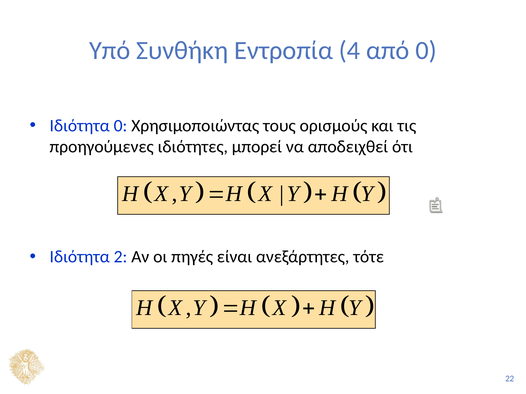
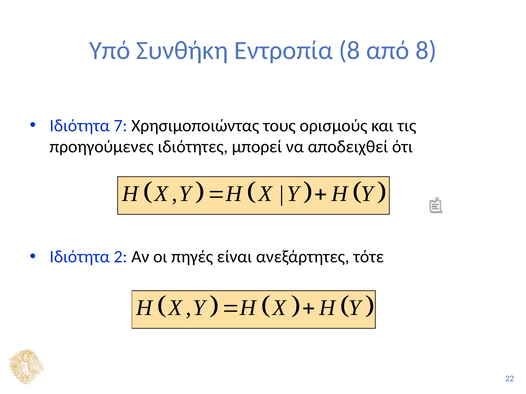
Εντροπία 4: 4 -> 8
από 0: 0 -> 8
Ιδιότητα 0: 0 -> 7
